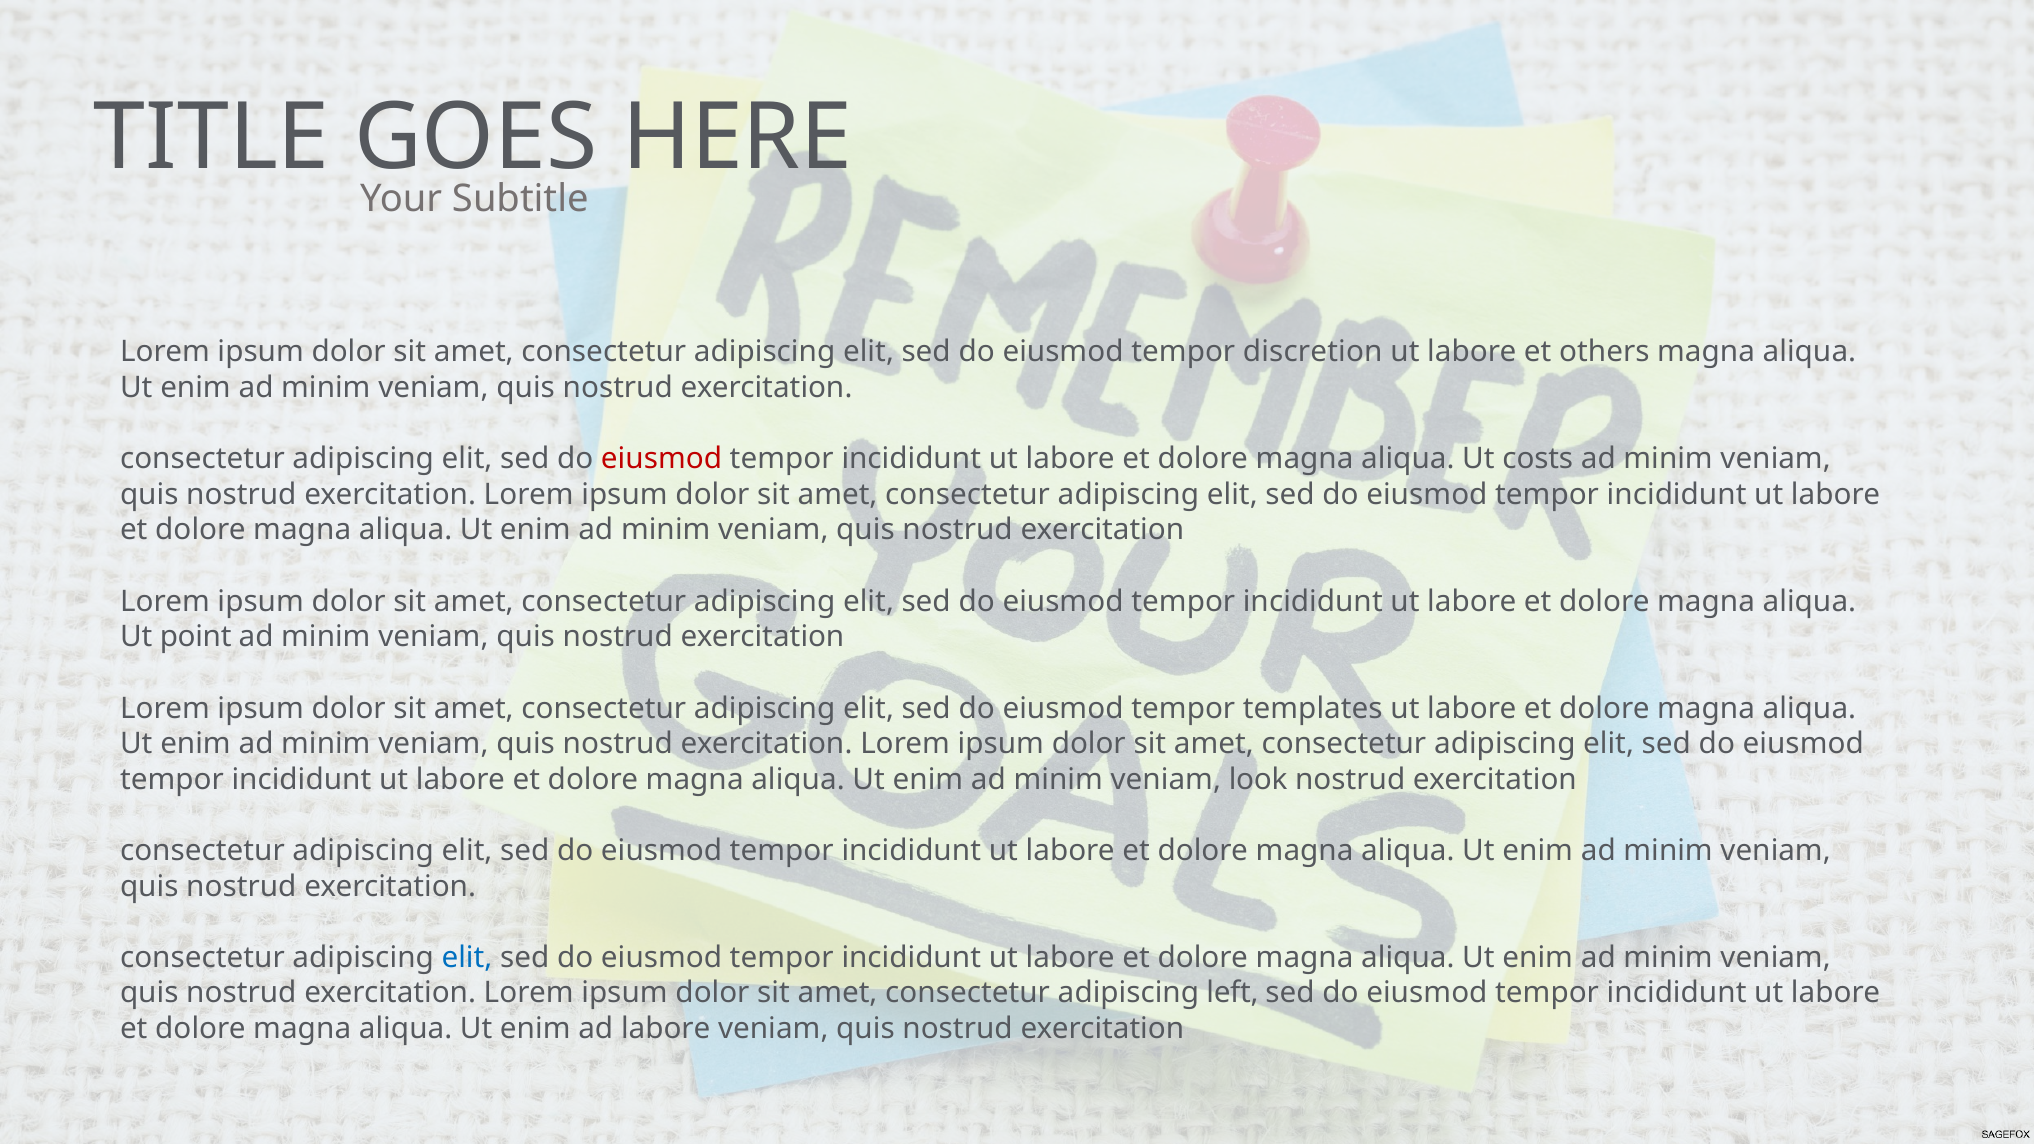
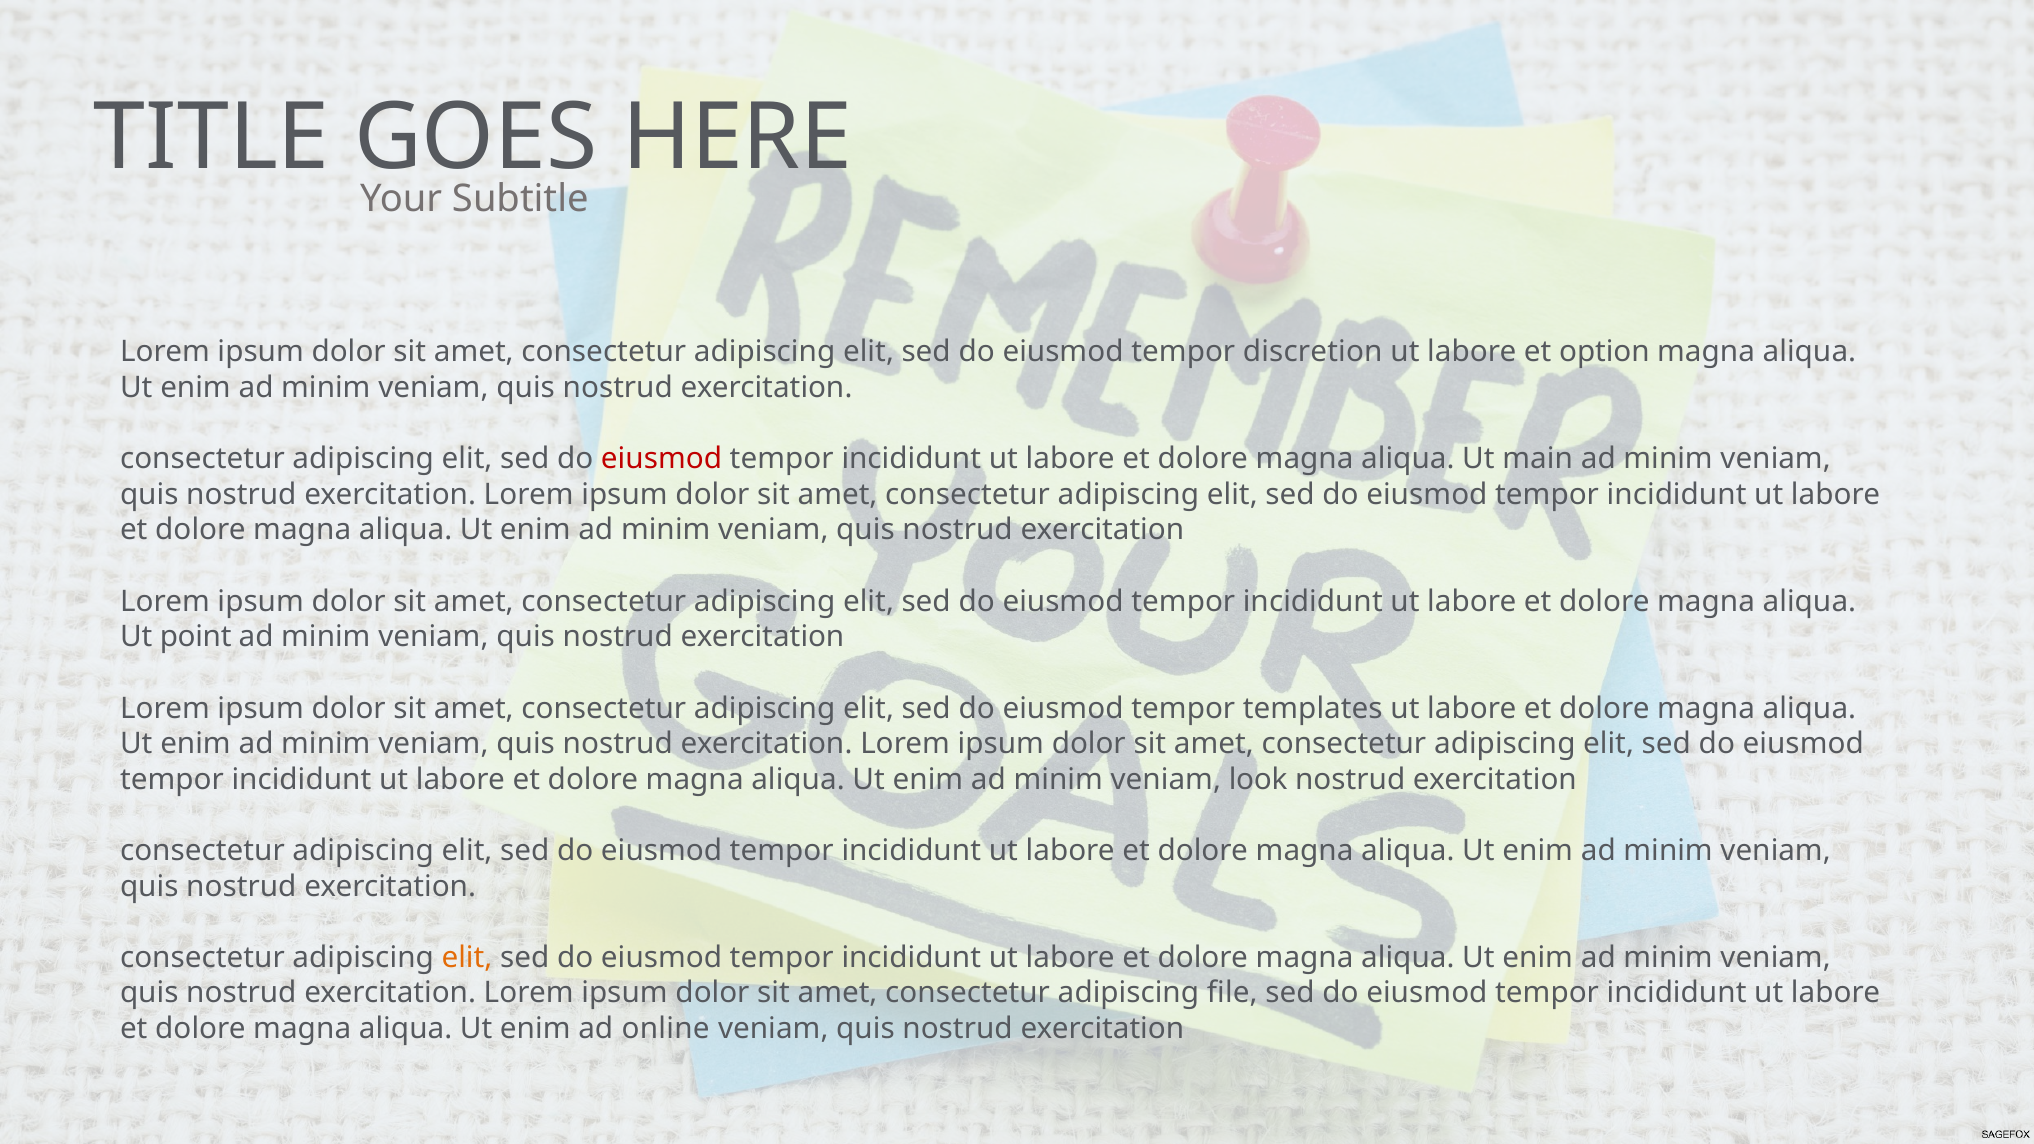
others: others -> option
costs: costs -> main
elit at (467, 958) colour: blue -> orange
left: left -> file
ad labore: labore -> online
